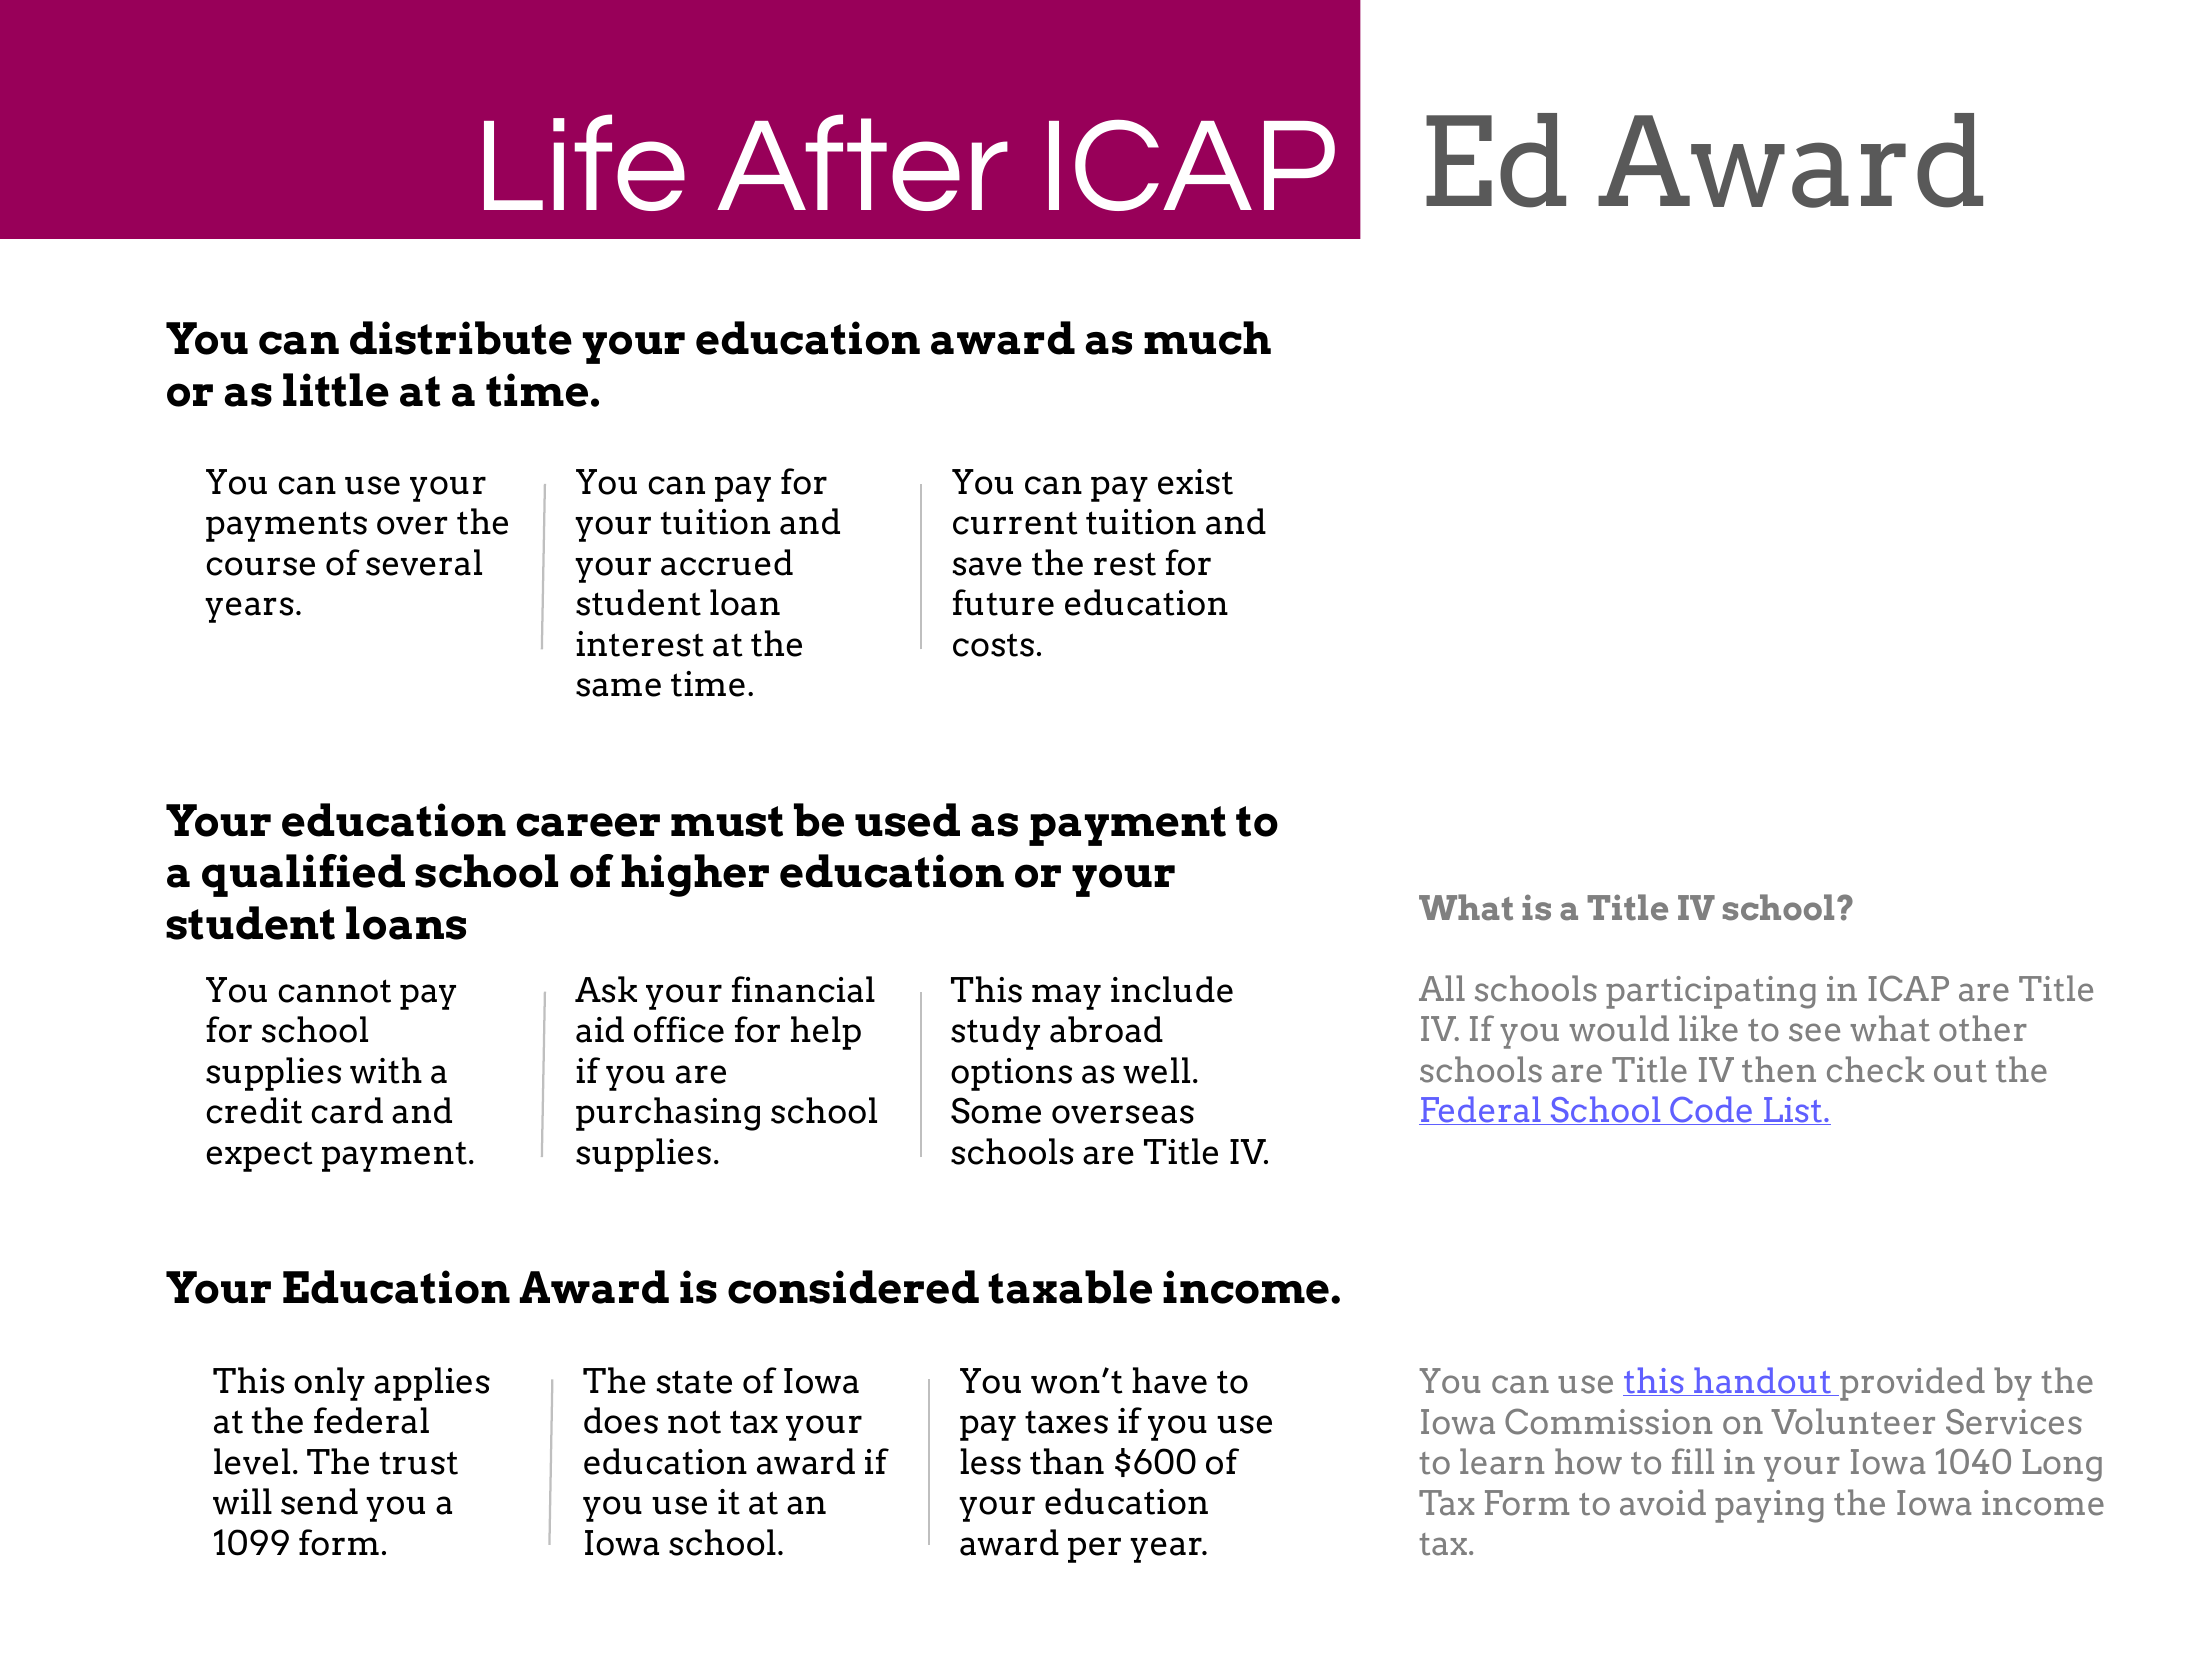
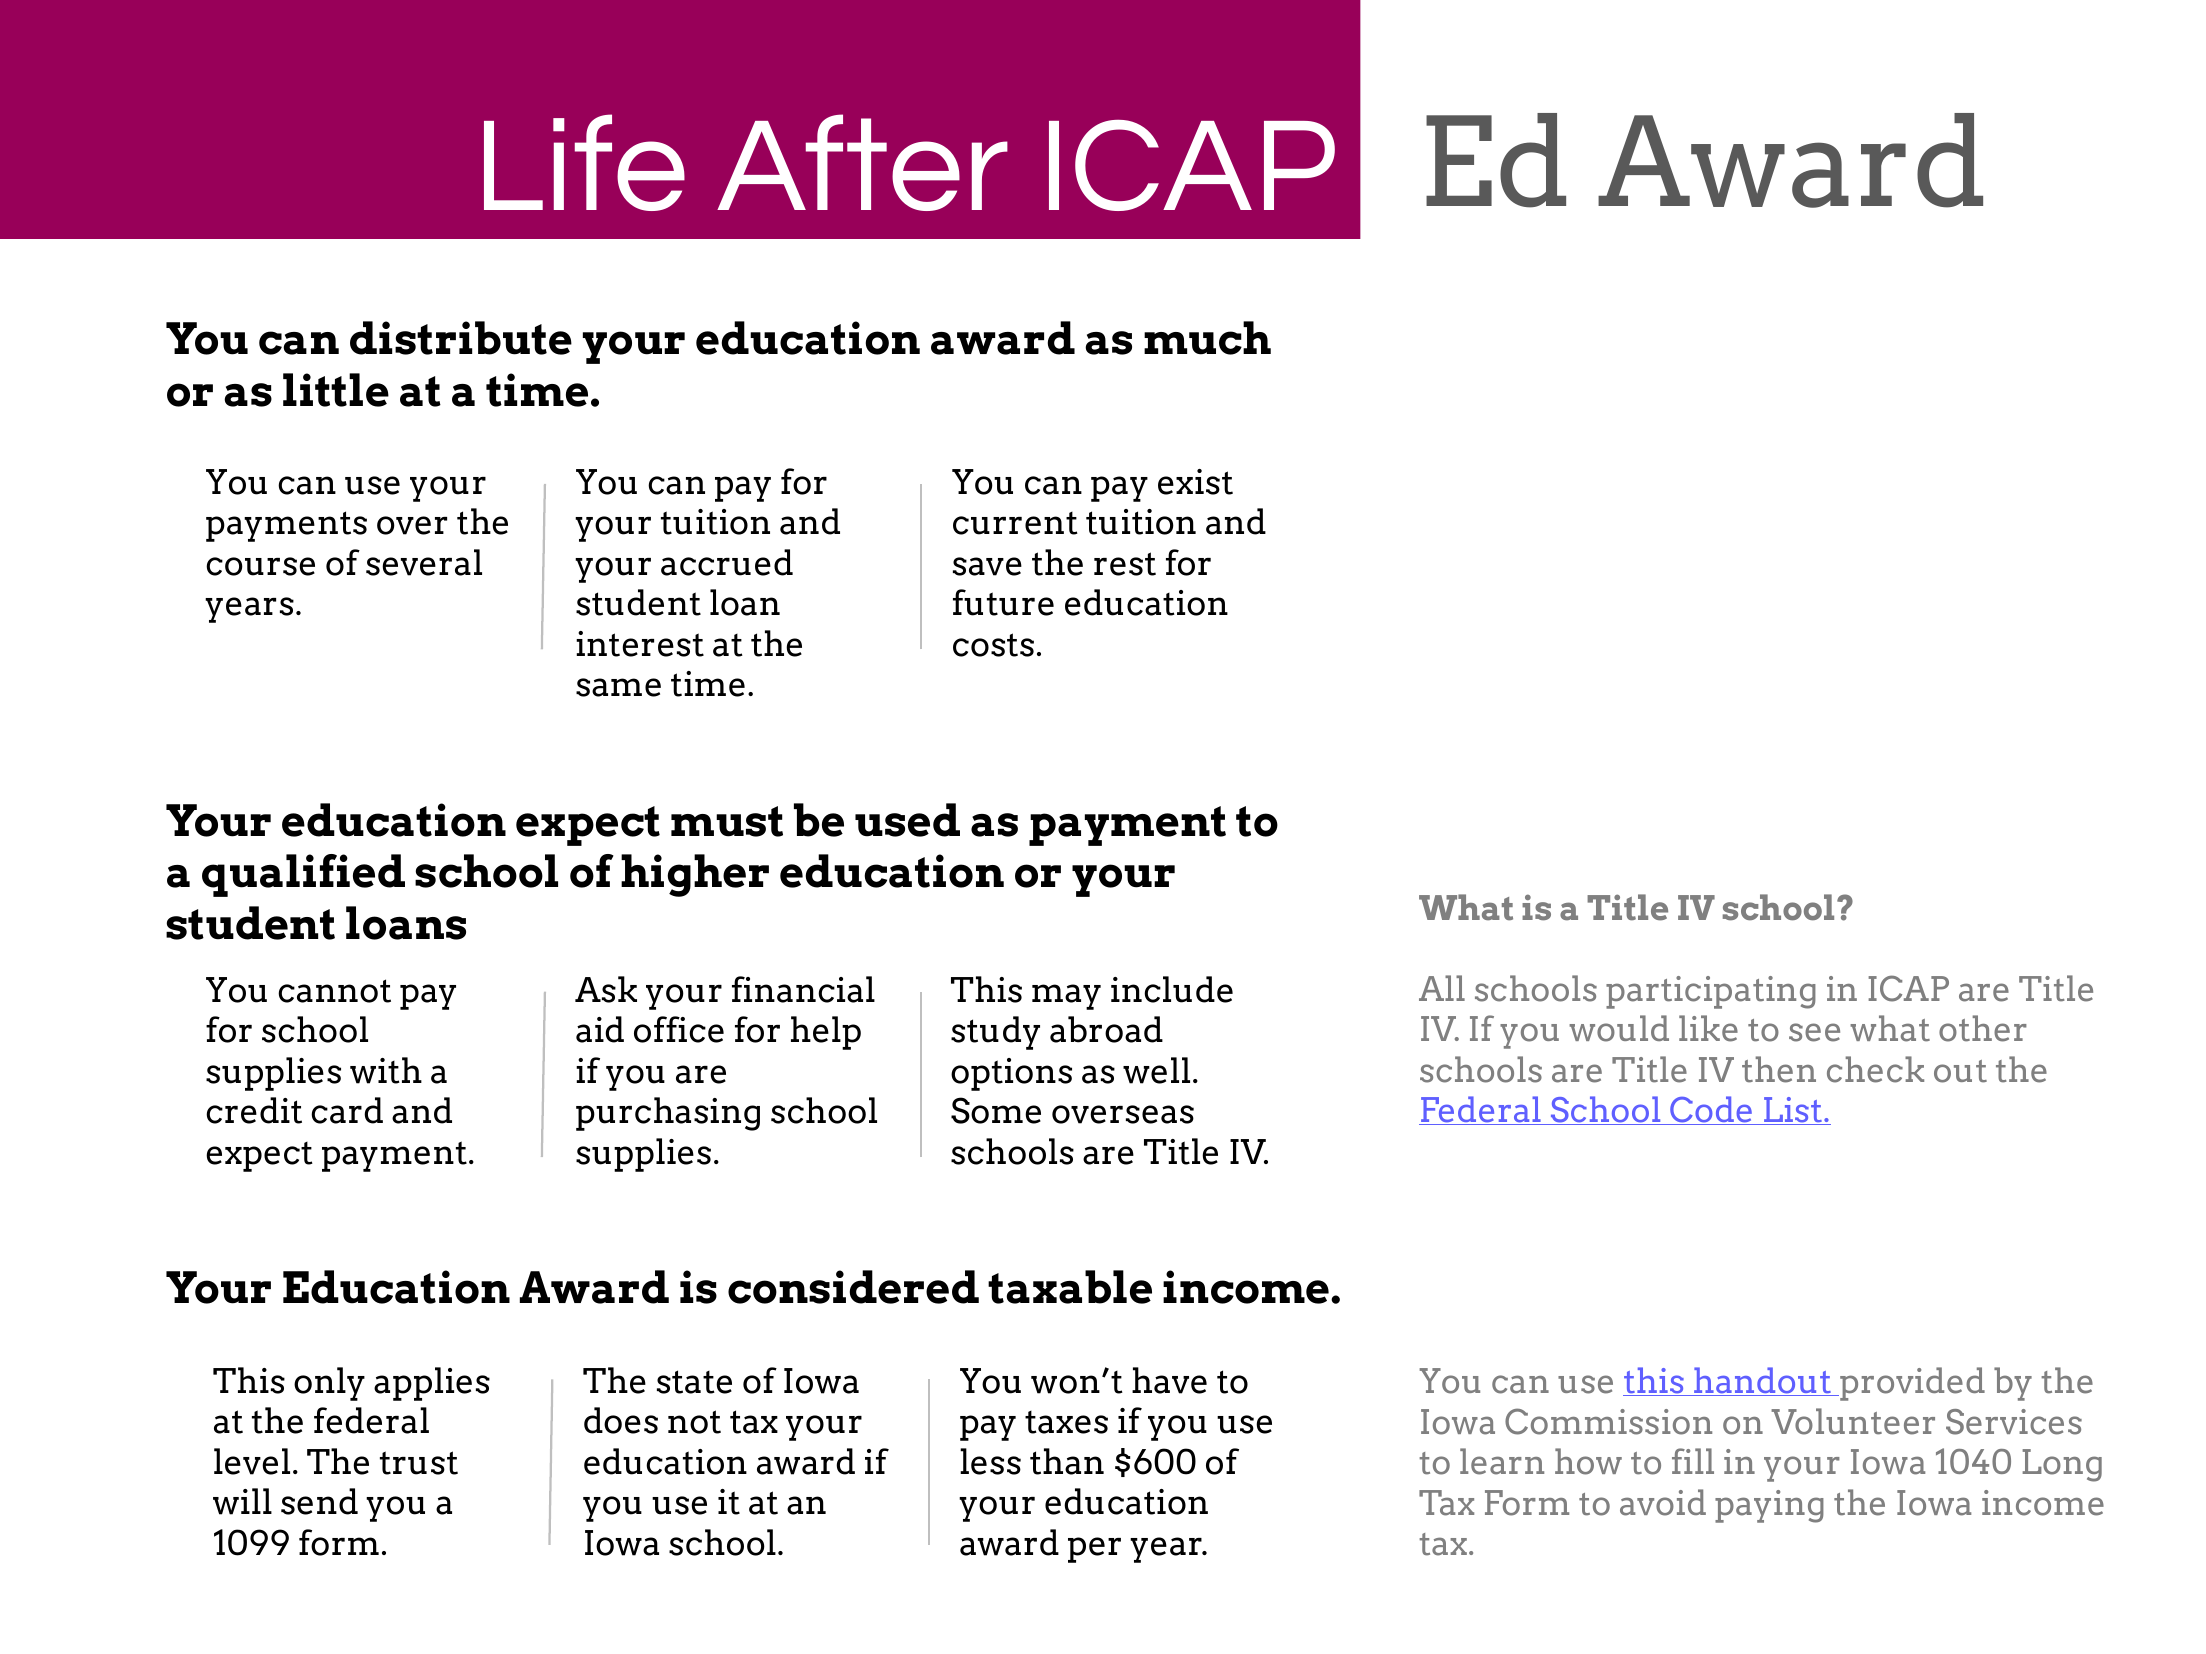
education career: career -> expect
